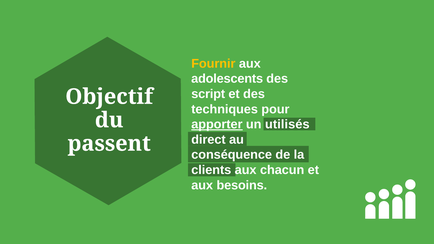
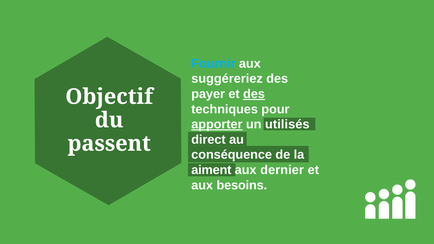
Fournir colour: yellow -> light blue
adolescents: adolescents -> suggéreriez
script: script -> payer
des at (254, 94) underline: none -> present
clients: clients -> aiment
chacun: chacun -> dernier
